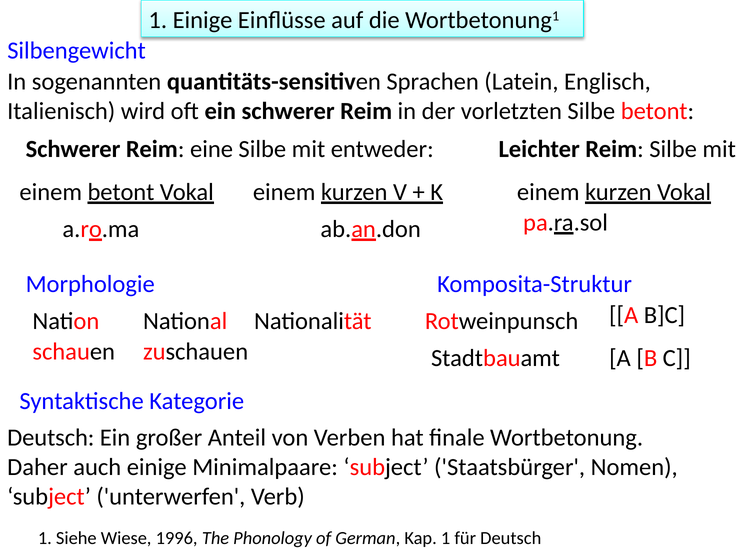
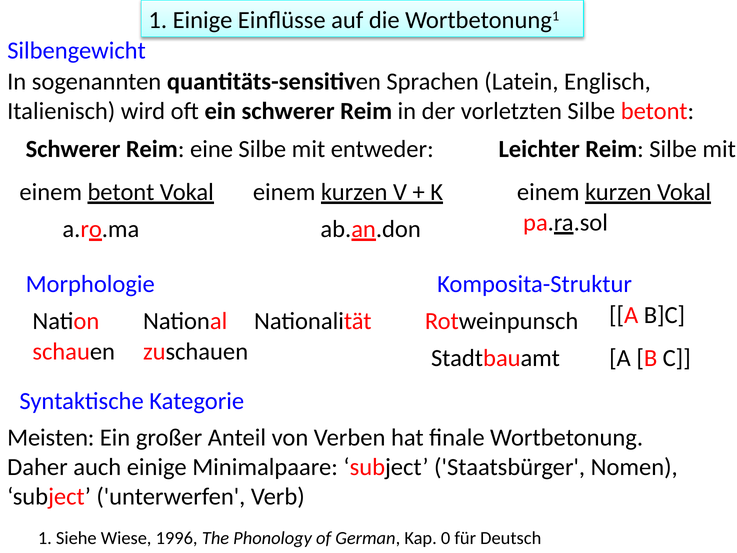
Deutsch at (51, 438): Deutsch -> Meisten
Kap 1: 1 -> 0
